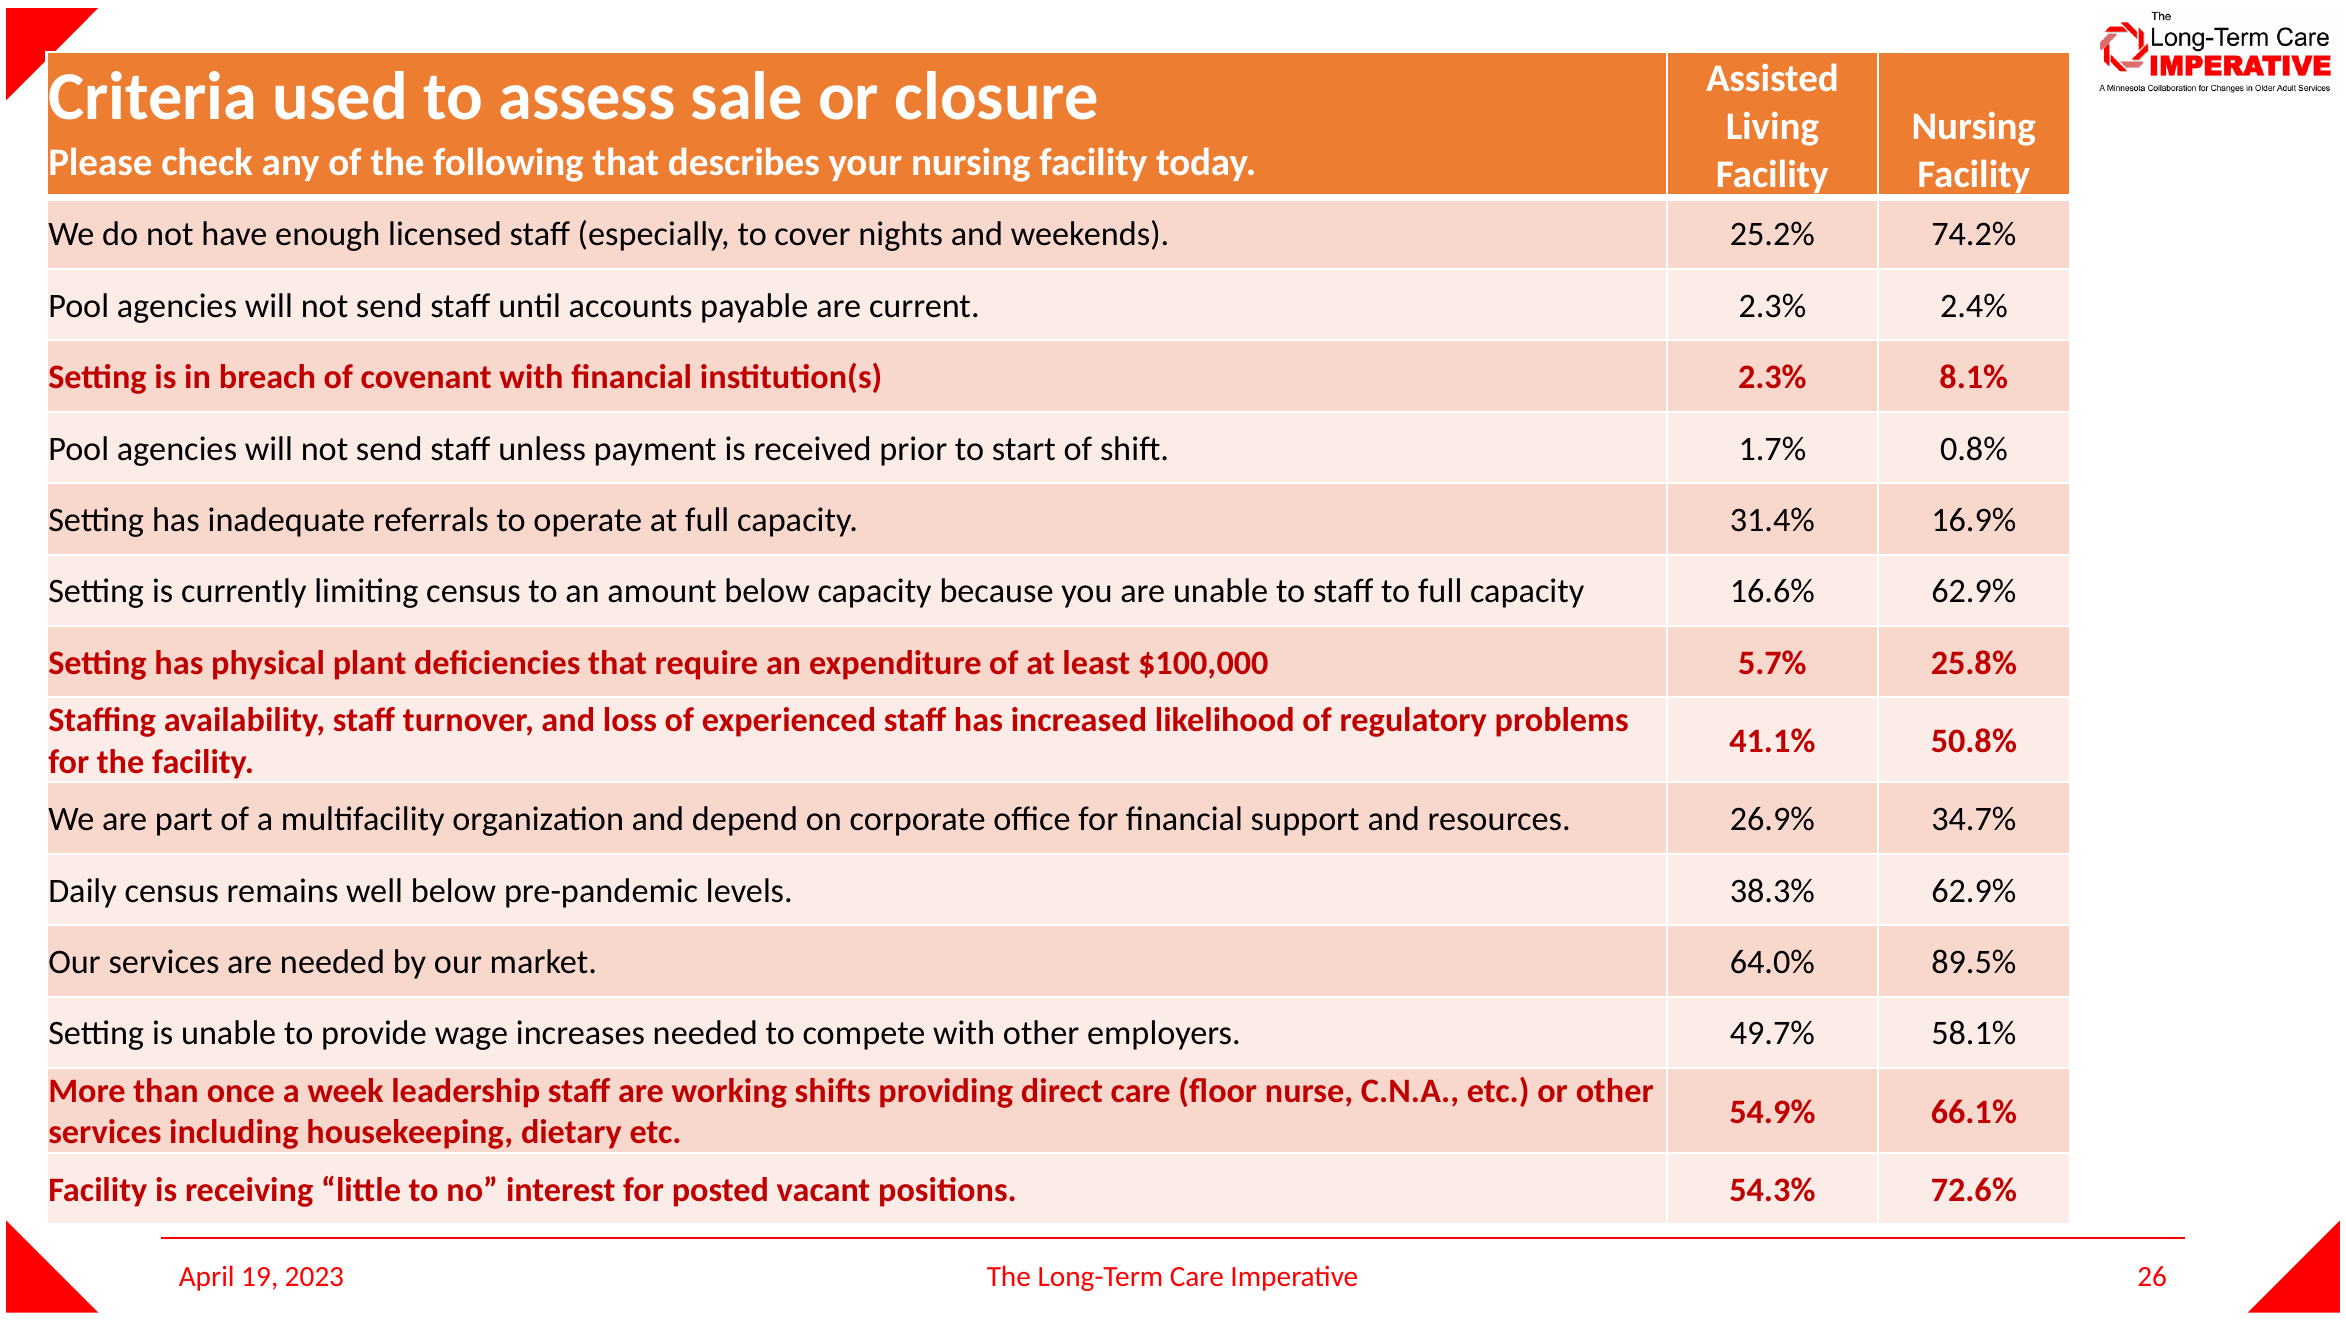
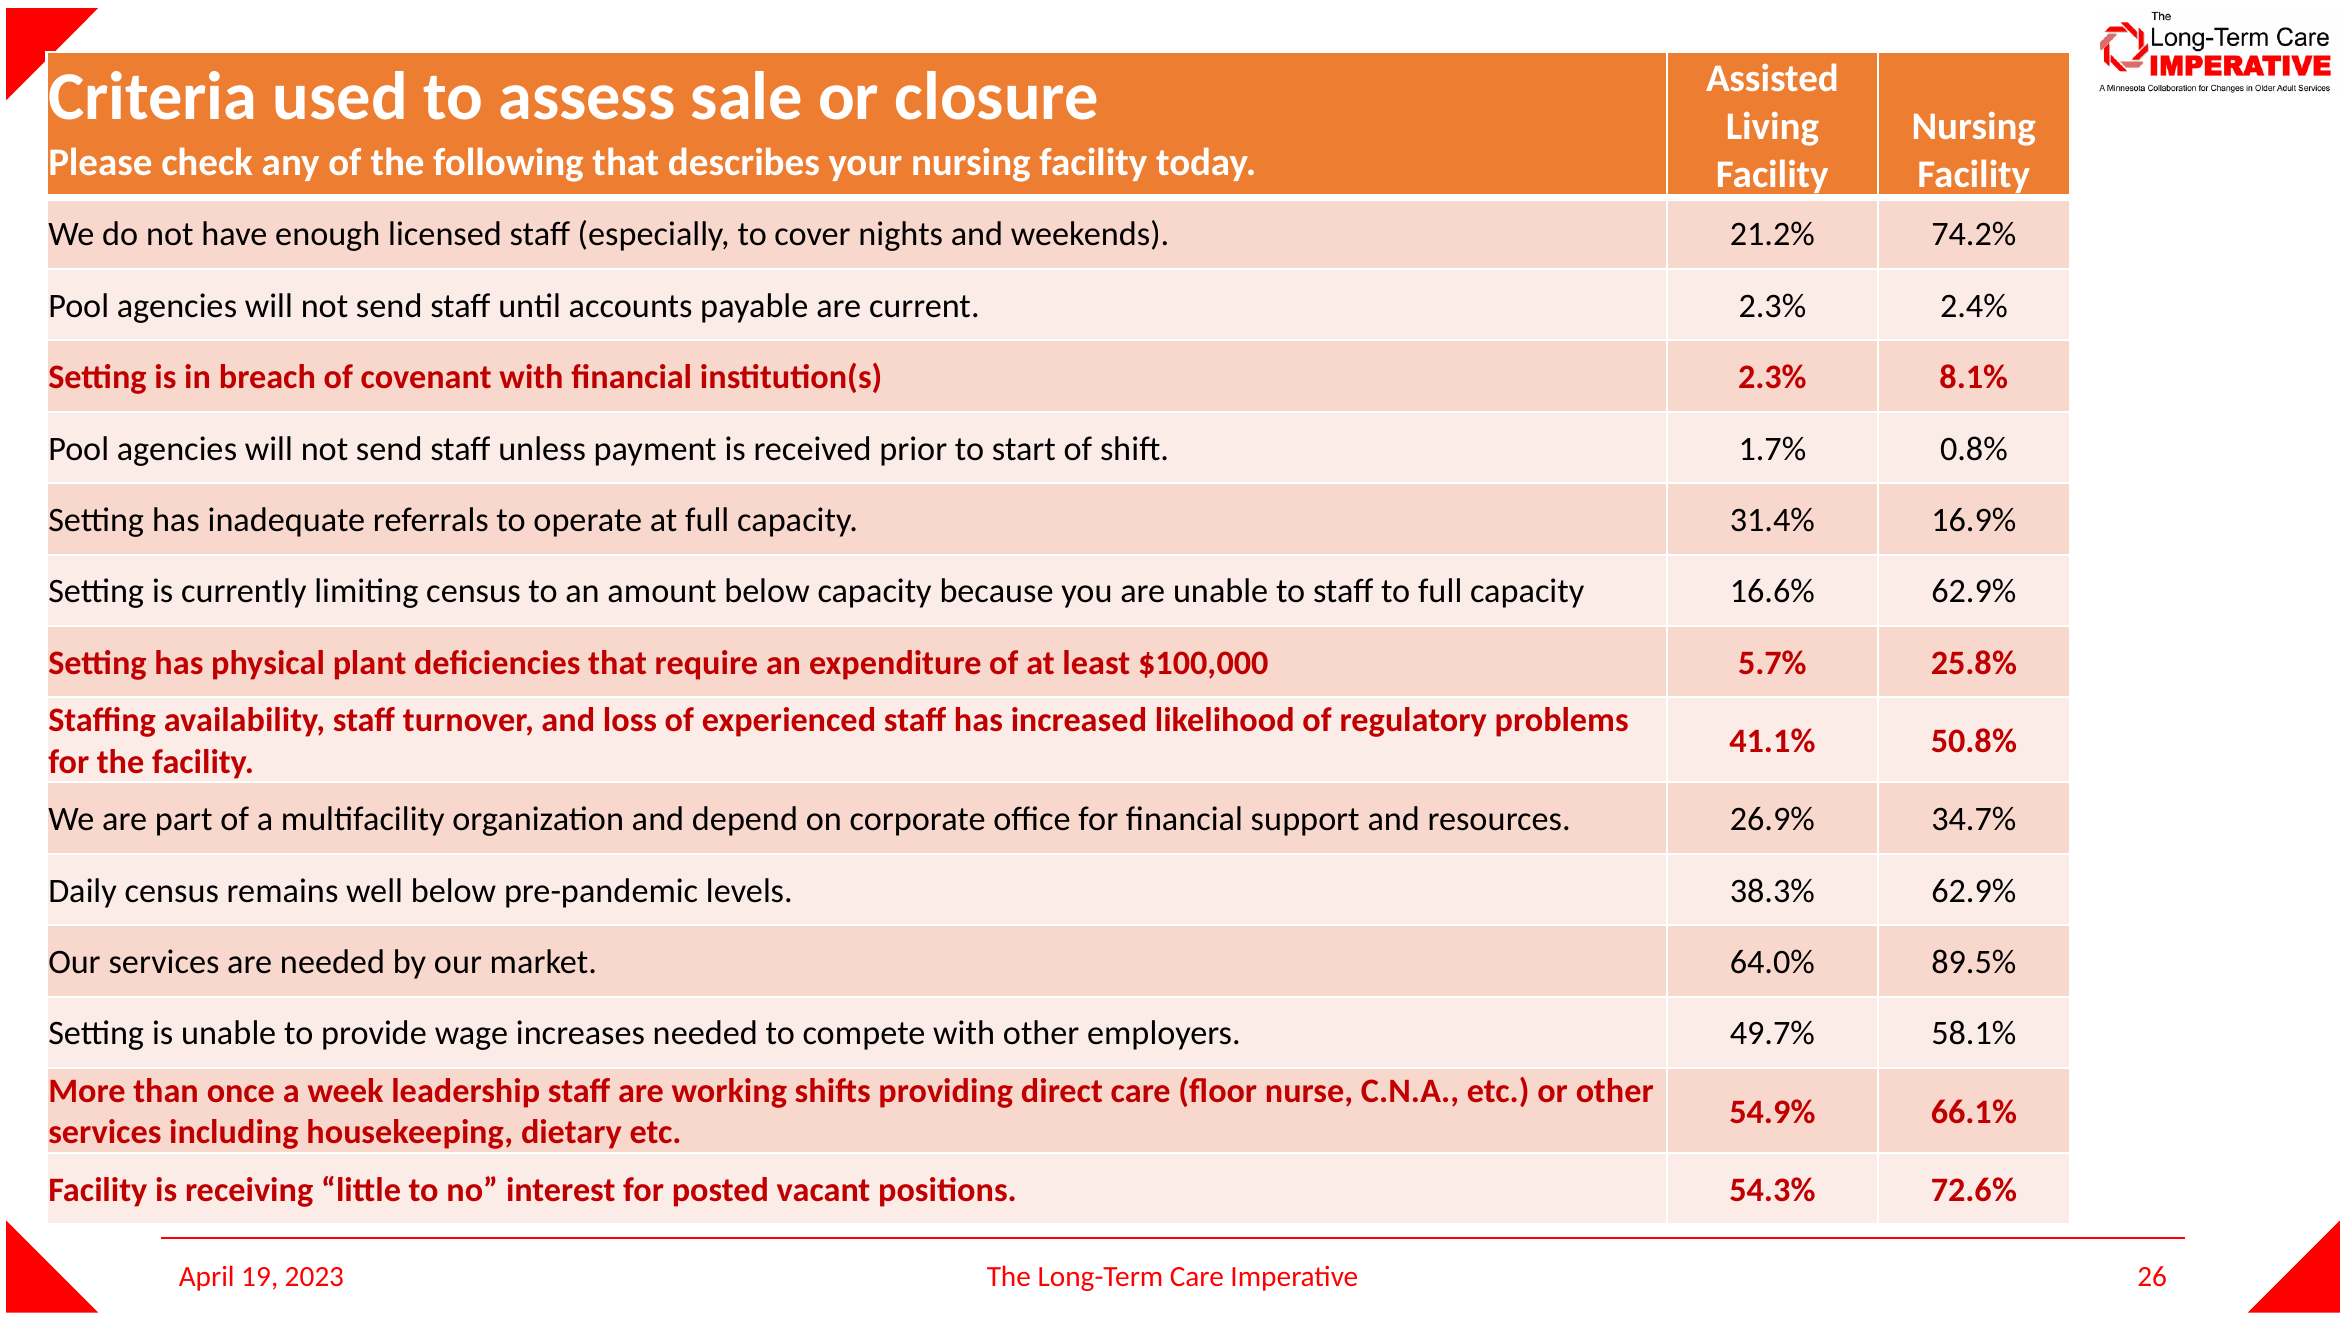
25.2%: 25.2% -> 21.2%
